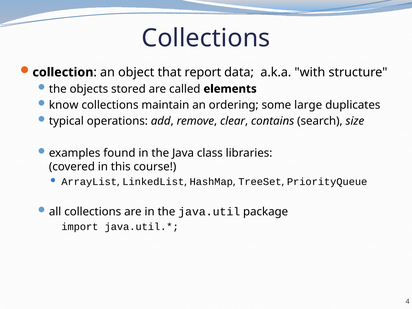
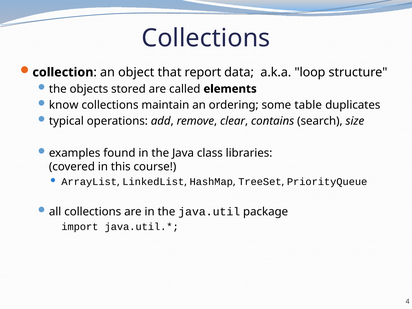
with: with -> loop
large: large -> table
